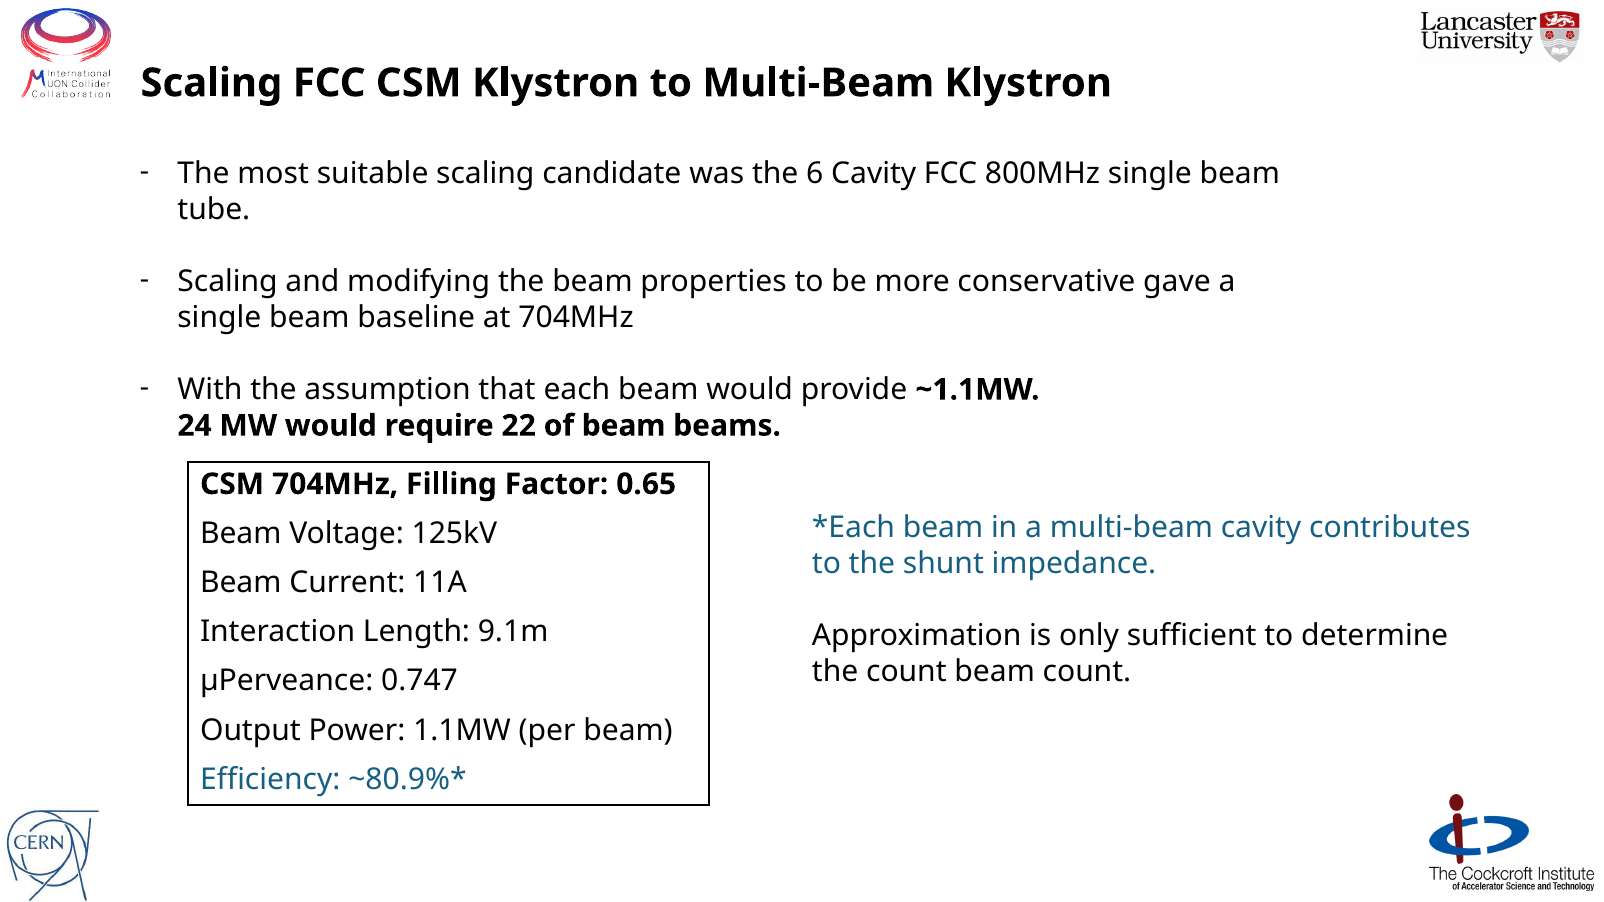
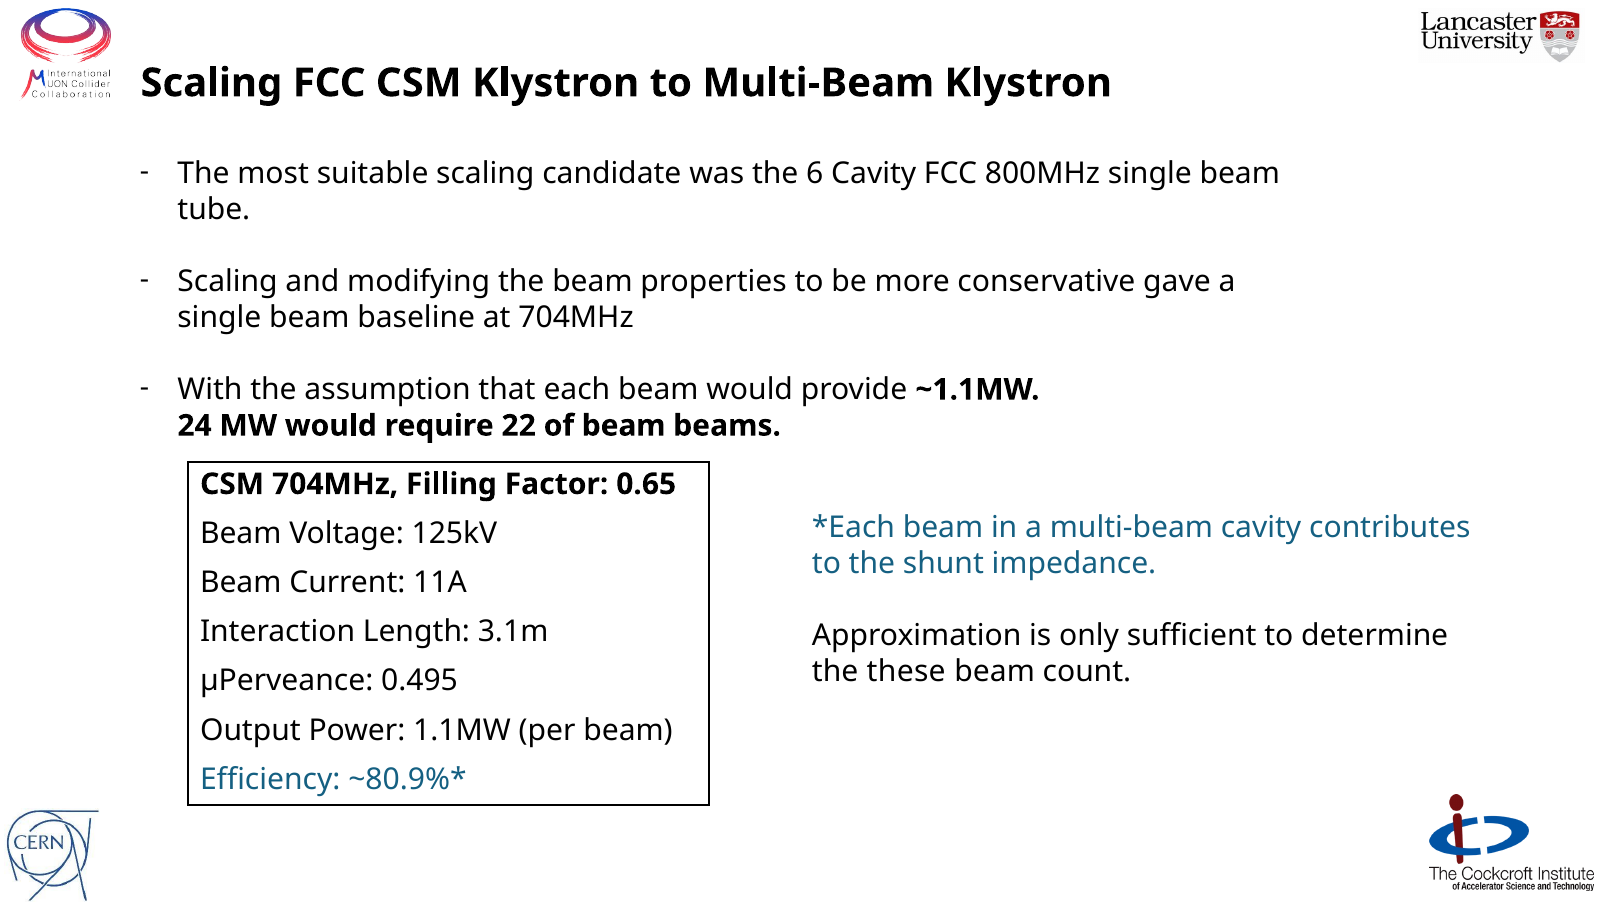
9.1m: 9.1m -> 3.1m
the count: count -> these
0.747: 0.747 -> 0.495
